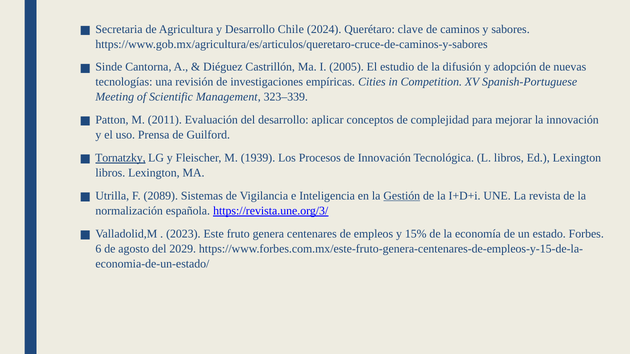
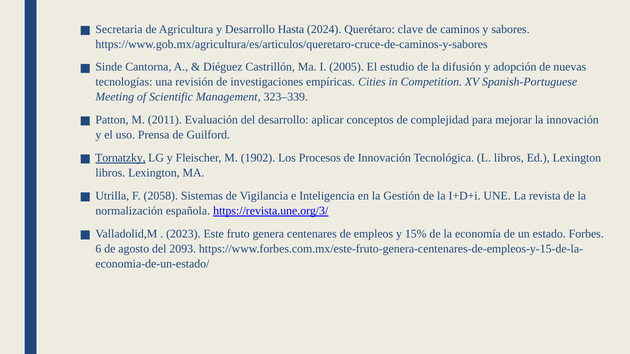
Chile: Chile -> Hasta
1939: 1939 -> 1902
2089: 2089 -> 2058
Gestión underline: present -> none
2029: 2029 -> 2093
